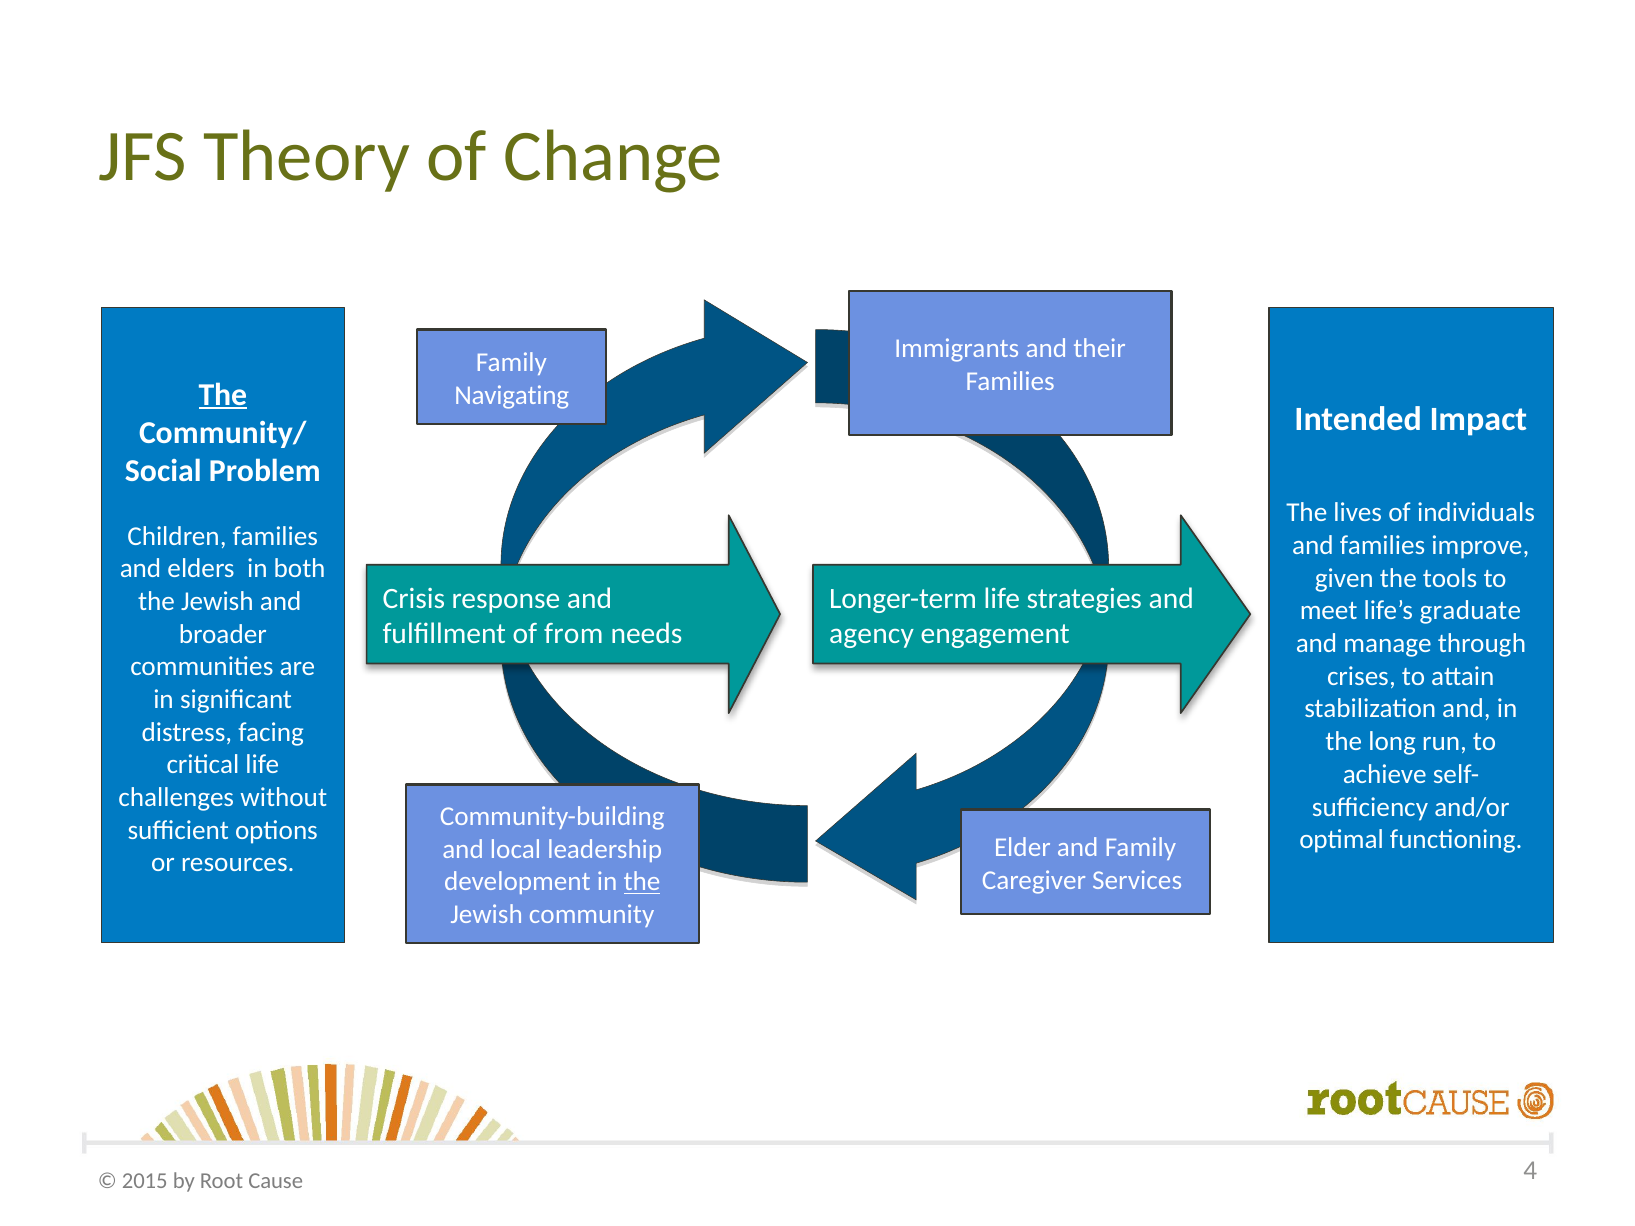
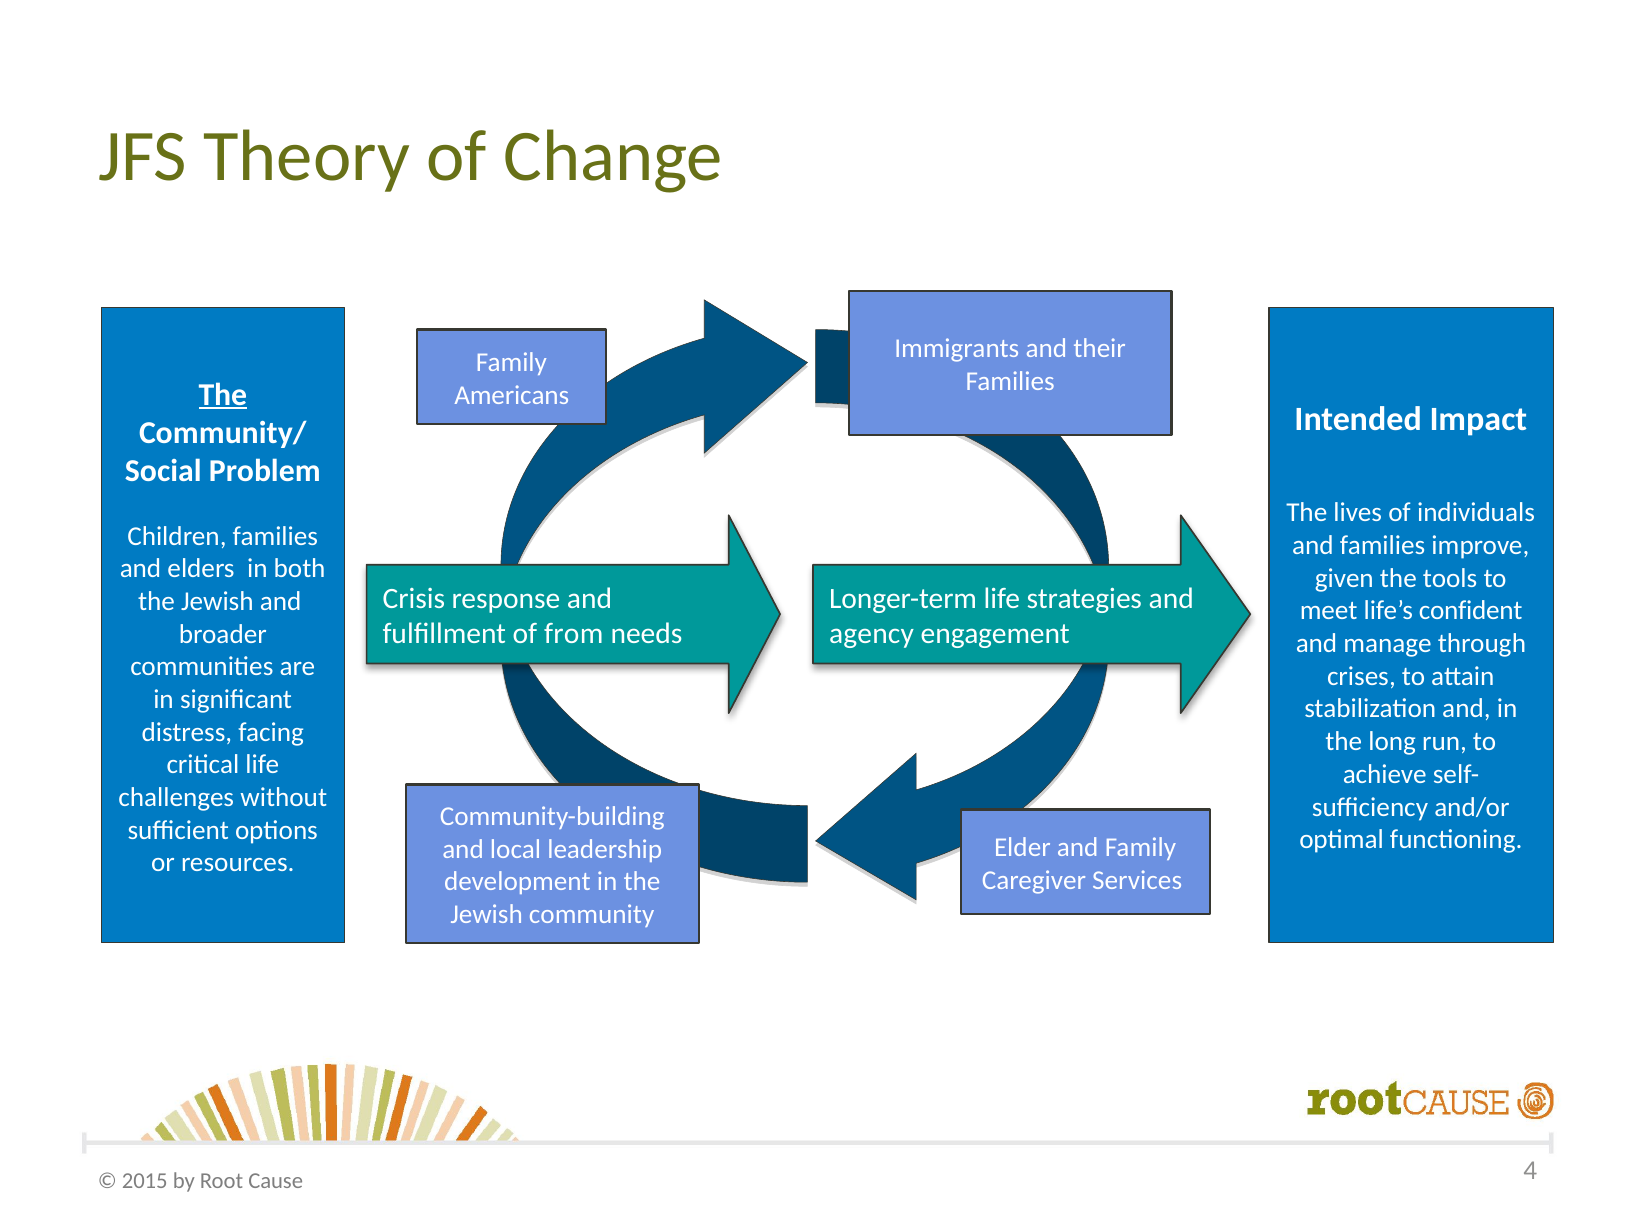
Navigating: Navigating -> Americans
graduate: graduate -> confident
the at (642, 882) underline: present -> none
